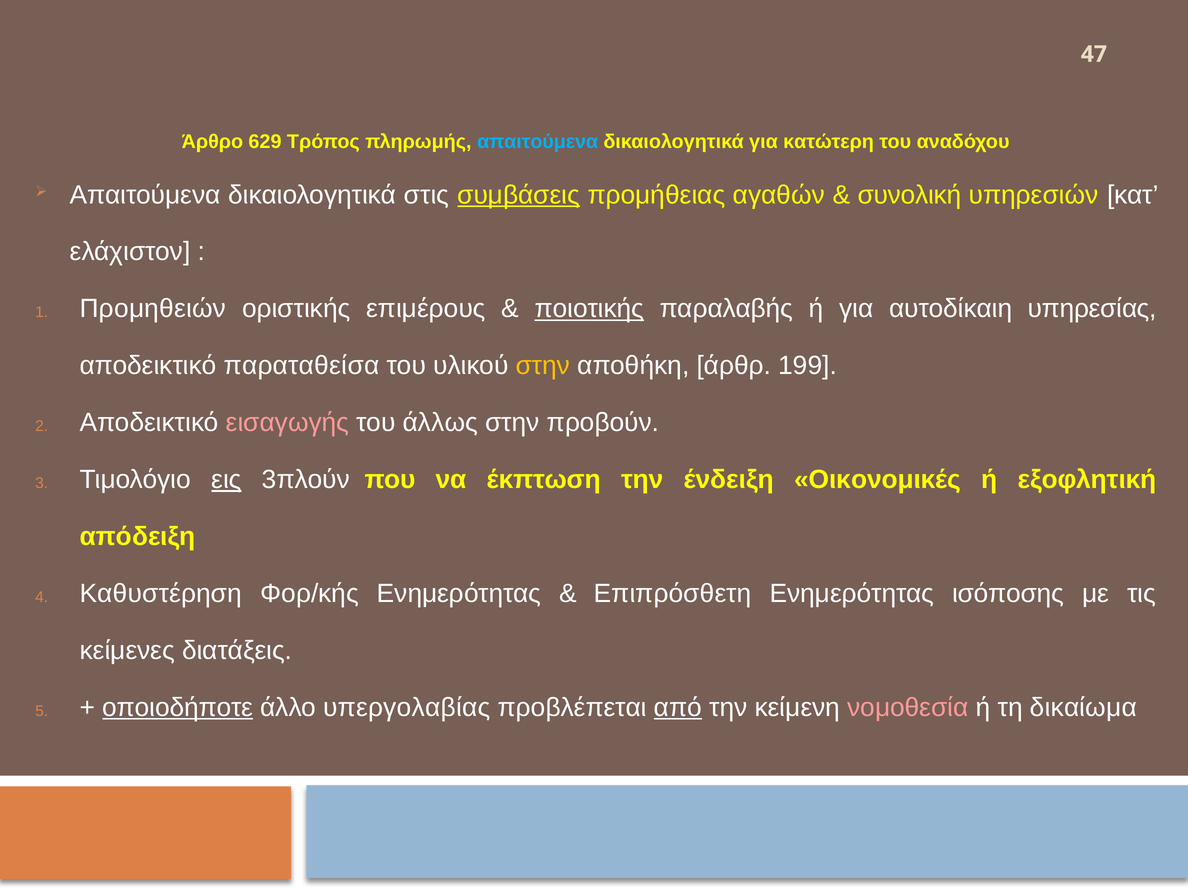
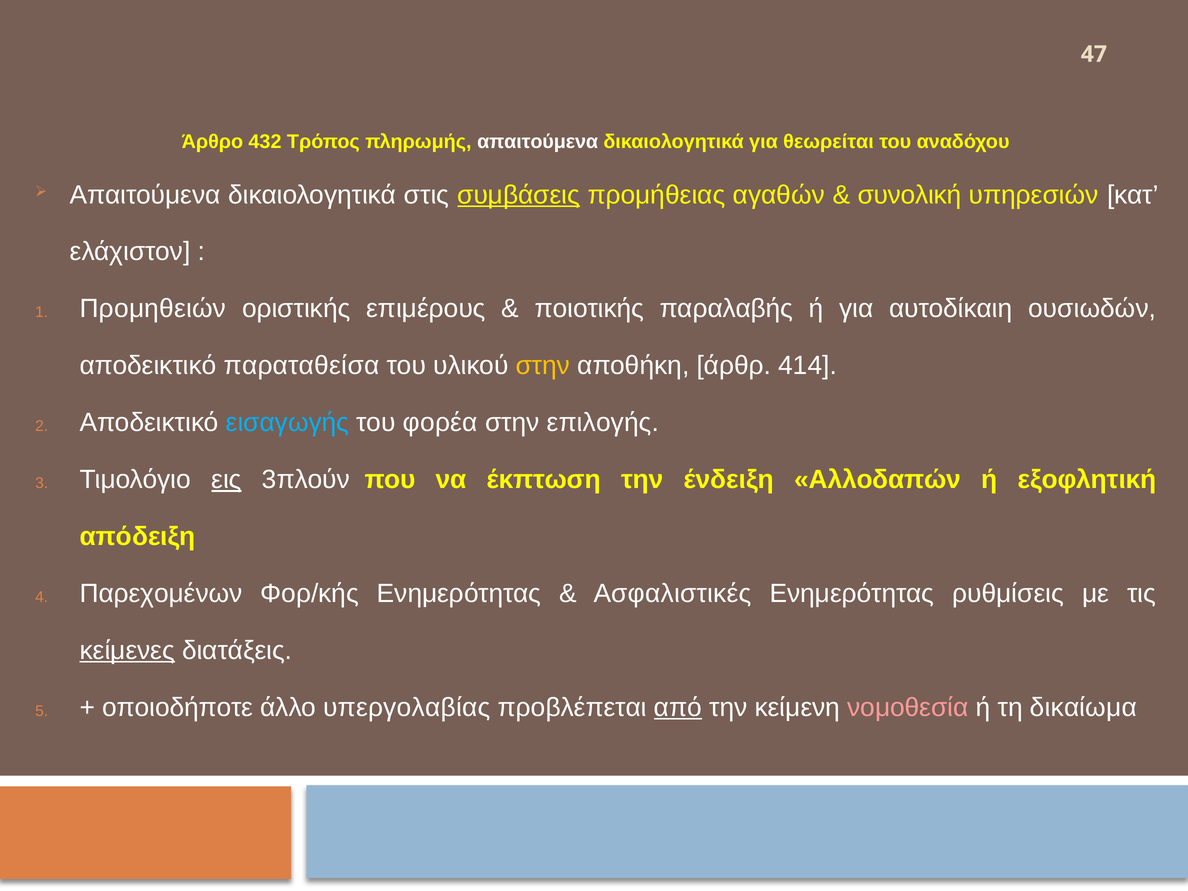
629: 629 -> 432
απαιτούμενα at (538, 142) colour: light blue -> white
κατώτερη: κατώτερη -> θεωρείται
ποιοτικής underline: present -> none
υπηρεσίας: υπηρεσίας -> ουσιωδών
199: 199 -> 414
εισαγωγής colour: pink -> light blue
άλλως: άλλως -> φορέα
προβούν: προβούν -> επιλογής
Οικονομικές: Οικονομικές -> Αλλοδαπών
Καθυστέρηση: Καθυστέρηση -> Παρεχομένων
Επιπρόσθετη: Επιπρόσθετη -> Ασφαλιστικές
ισόποσης: ισόποσης -> ρυθμίσεις
κείμενες underline: none -> present
οποιοδήποτε underline: present -> none
